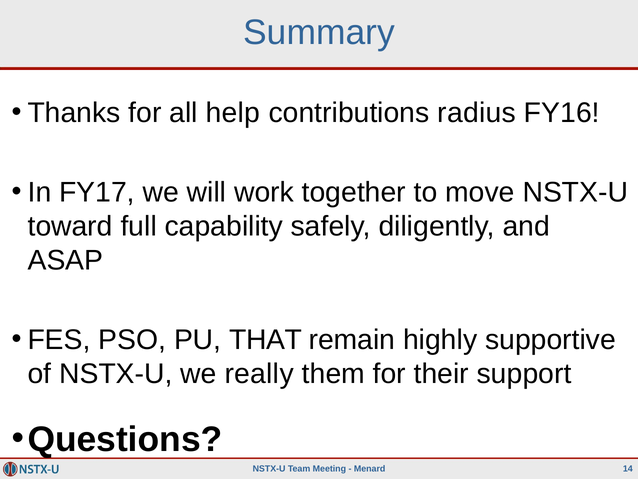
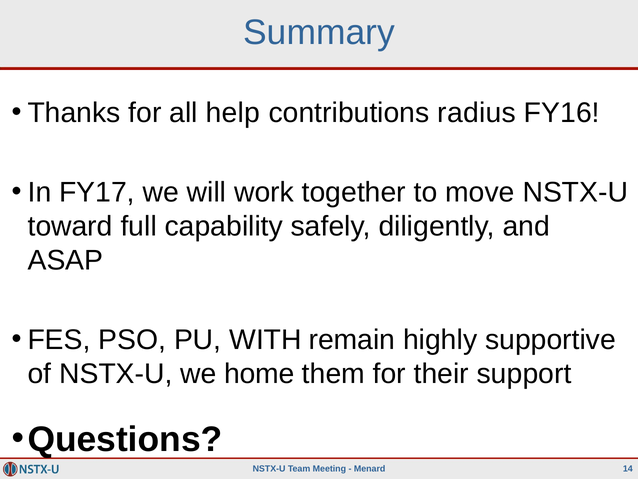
THAT: THAT -> WITH
really: really -> home
